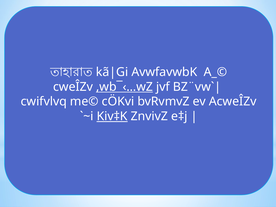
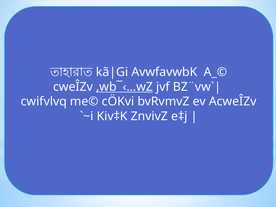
Kiv‡K underline: present -> none
